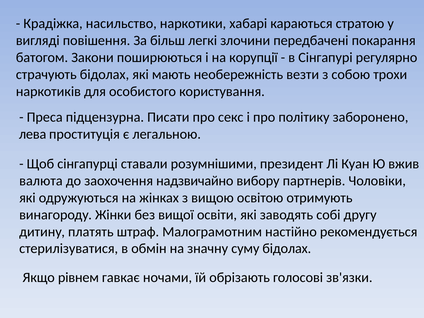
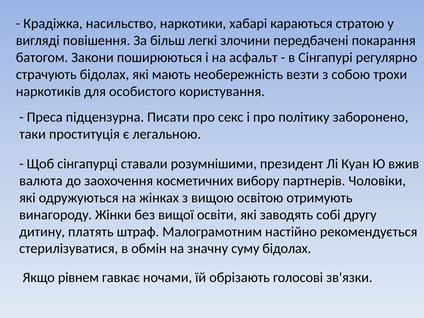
корупції: корупції -> асфальт
лева: лева -> таки
надзвичайно: надзвичайно -> косметичних
